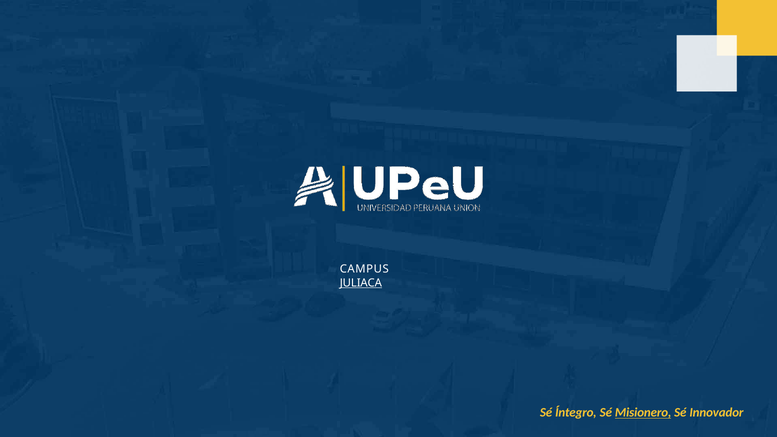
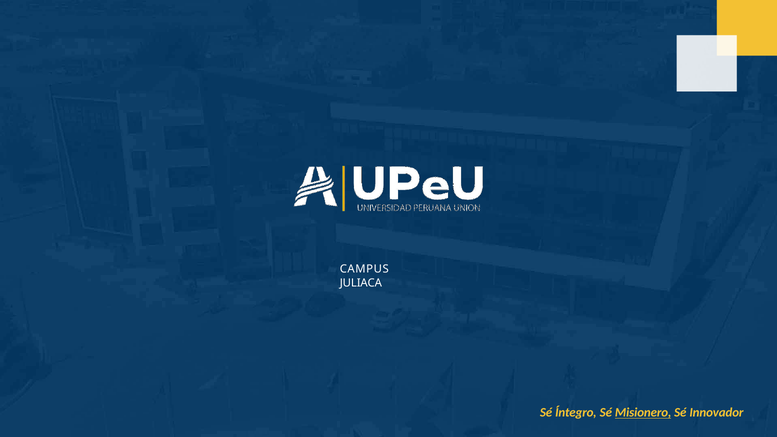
JULIACA underline: present -> none
